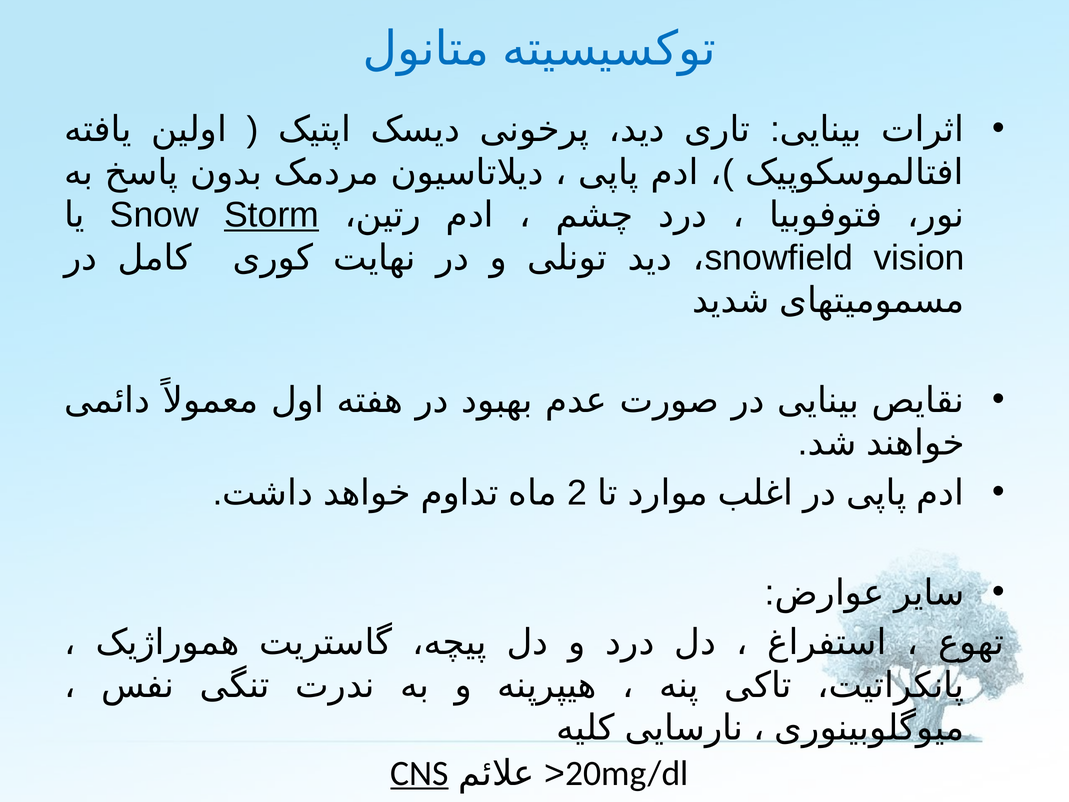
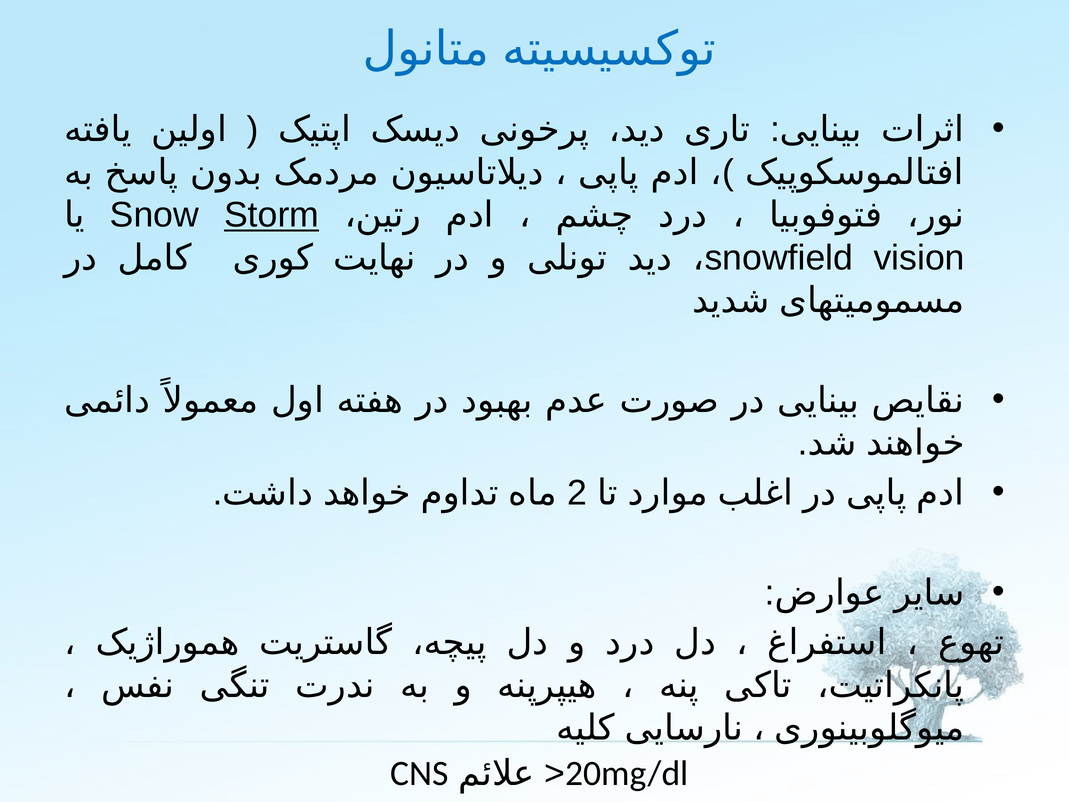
CNS underline: present -> none
